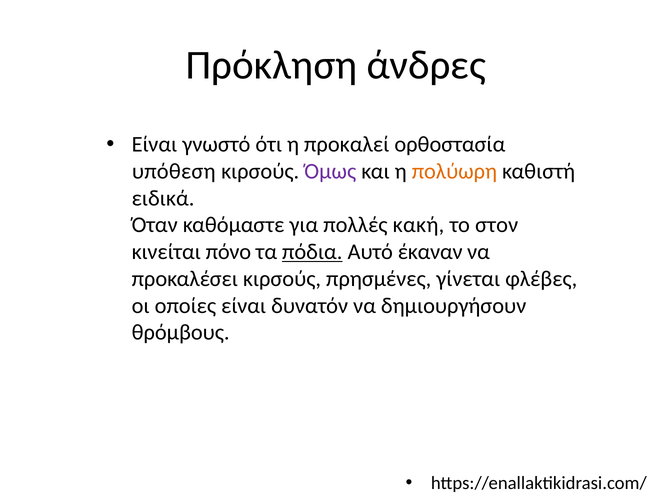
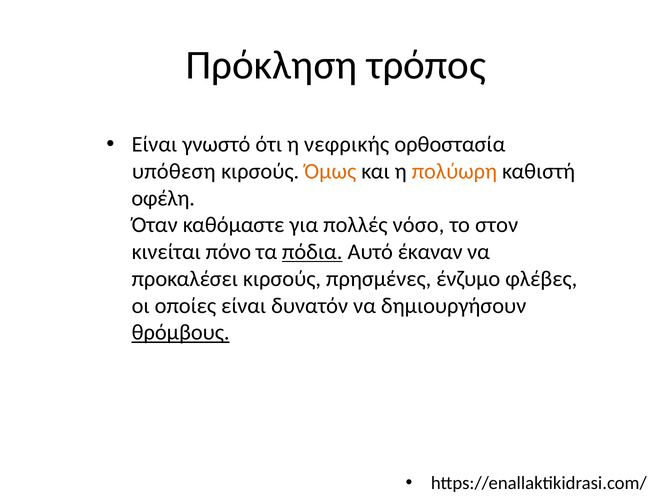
άνδρες: άνδρες -> τρόπος
προκαλεί: προκαλεί -> νεφρικής
Όμως colour: purple -> orange
ειδικά: ειδικά -> οφέλη
κακή: κακή -> νόσο
γίνεται: γίνεται -> ένζυμο
θρόμβους underline: none -> present
